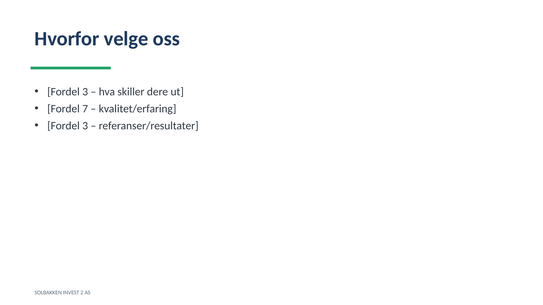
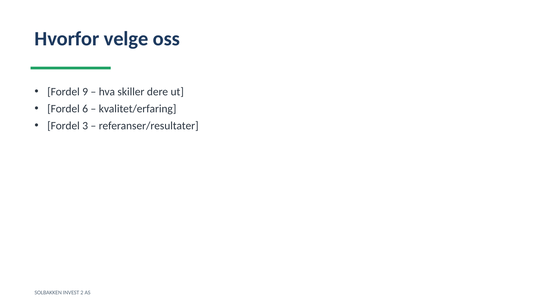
3 at (85, 92): 3 -> 9
7: 7 -> 6
